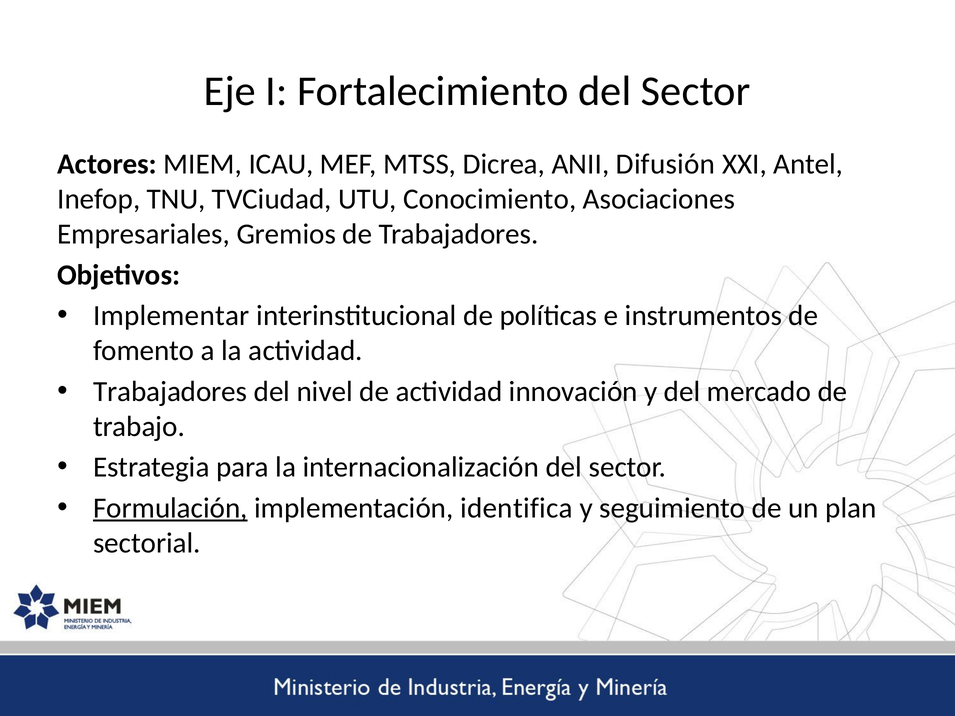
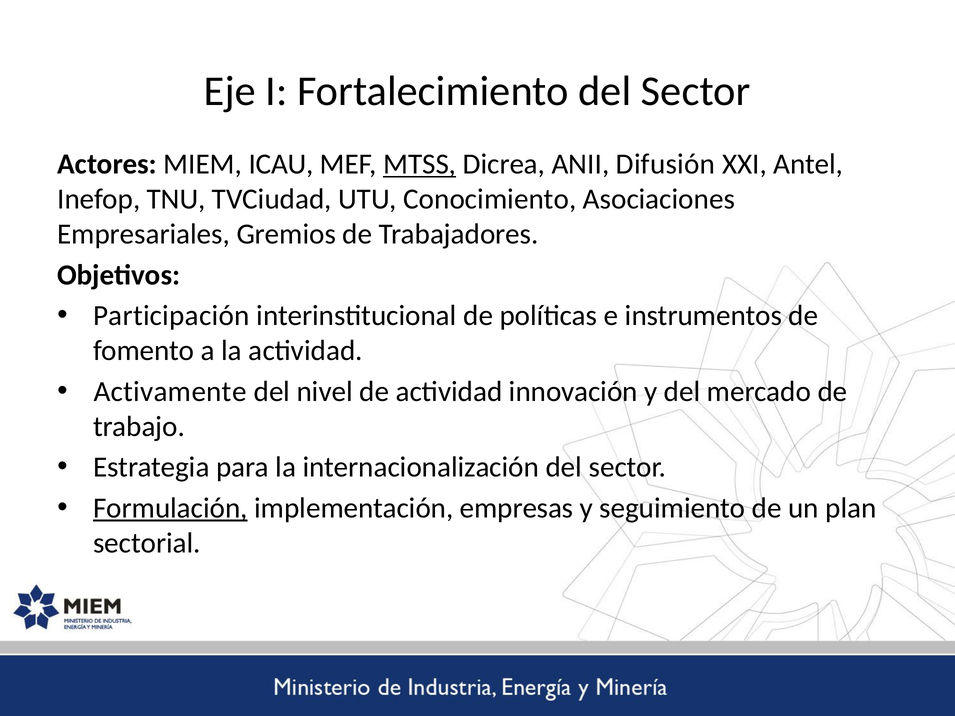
MTSS underline: none -> present
Implementar: Implementar -> Participación
Trabajadores at (170, 392): Trabajadores -> Activamente
identifica: identifica -> empresas
